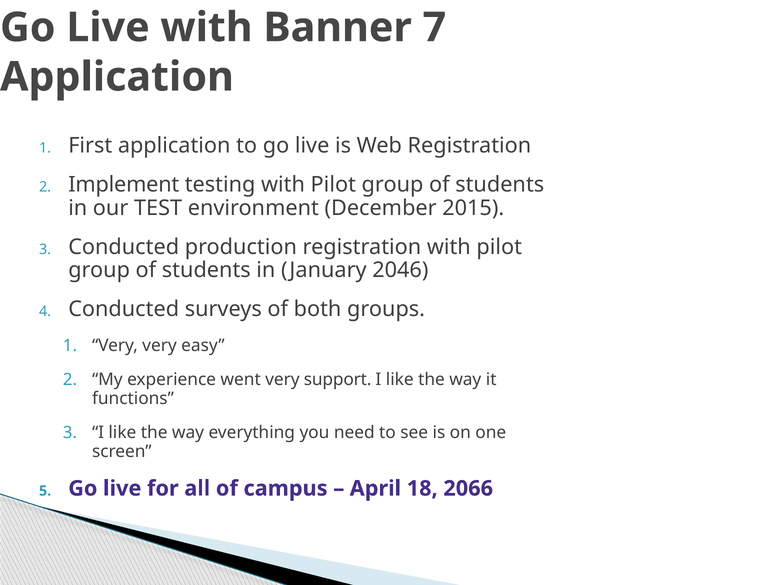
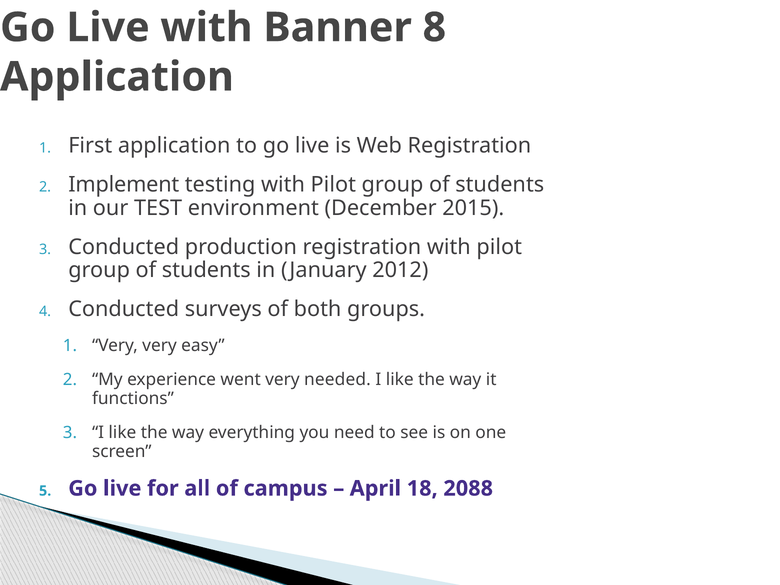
7: 7 -> 8
2046: 2046 -> 2012
support: support -> needed
2066: 2066 -> 2088
